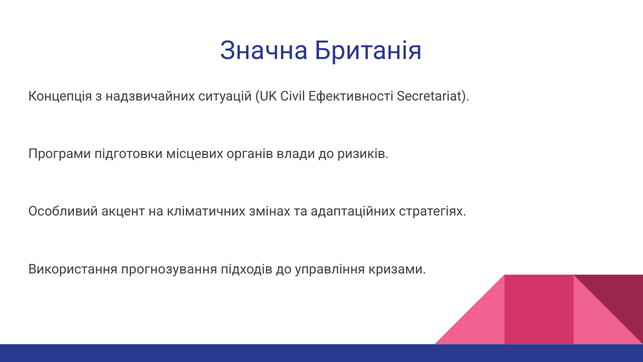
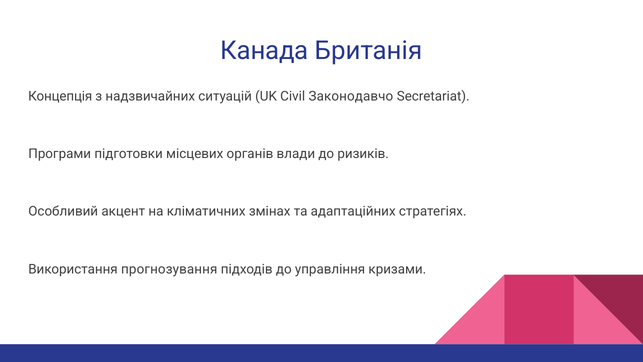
Значна: Значна -> Канада
Ефективності: Ефективності -> Законодавчо
